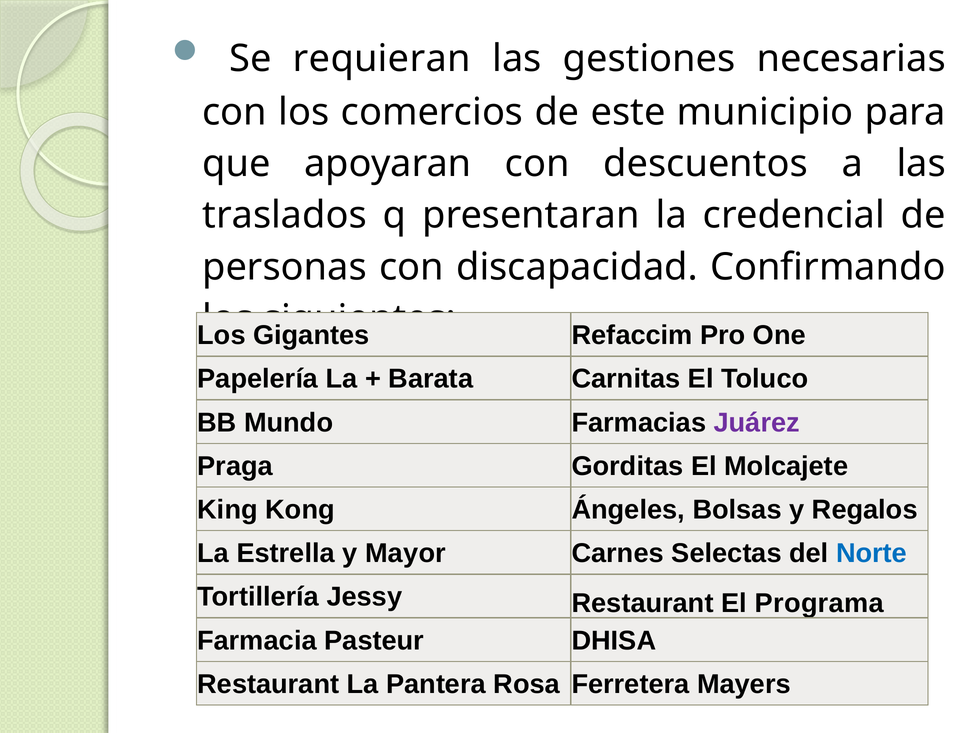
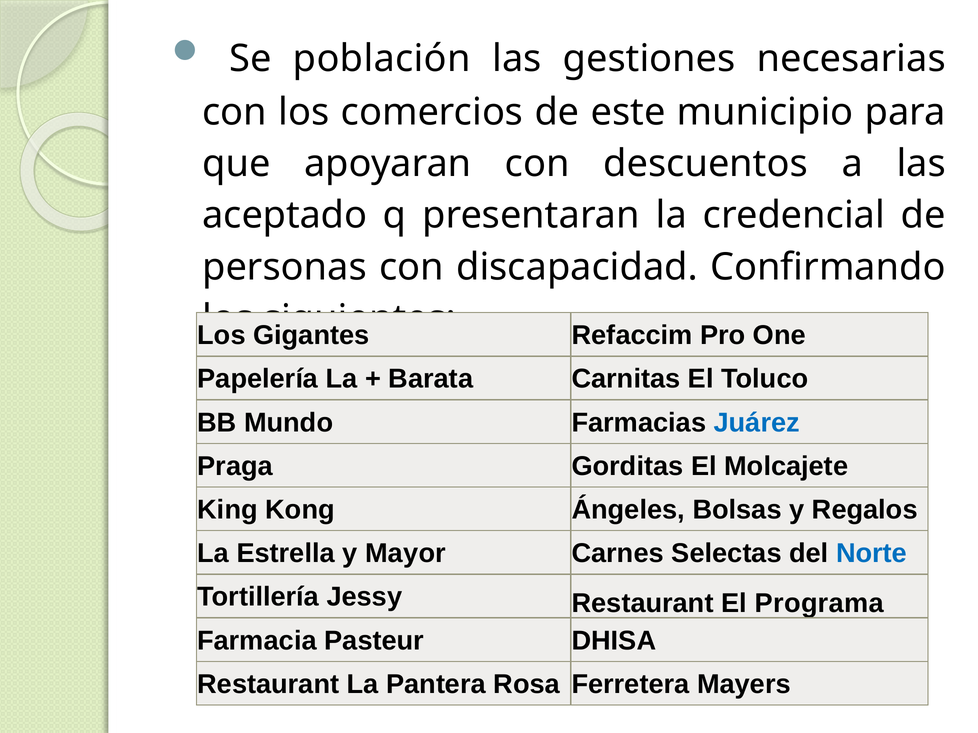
requieran: requieran -> población
traslados: traslados -> aceptado
Juárez colour: purple -> blue
